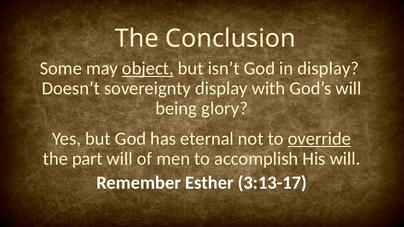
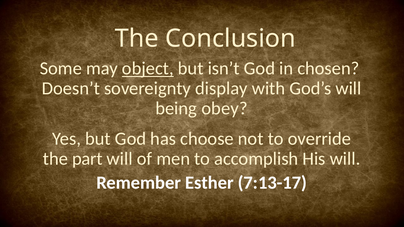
in display: display -> chosen
glory: glory -> obey
eternal: eternal -> choose
override underline: present -> none
3:13-17: 3:13-17 -> 7:13-17
